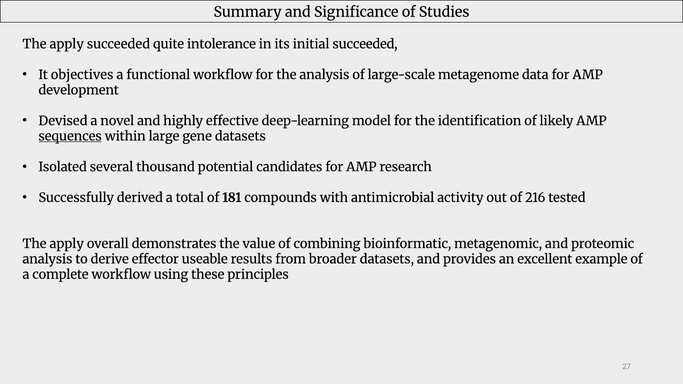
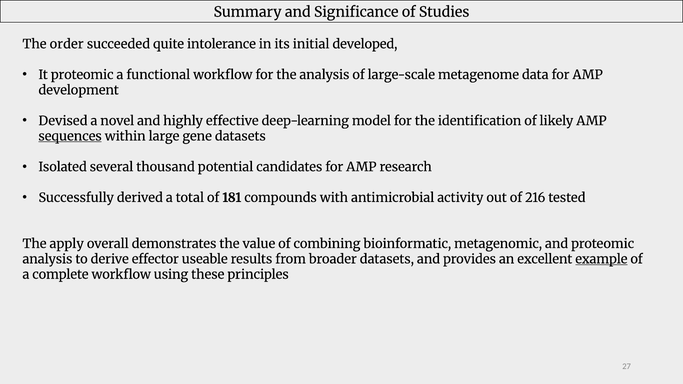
apply at (67, 44): apply -> order
initial succeeded: succeeded -> developed
It objectives: objectives -> proteomic
example underline: none -> present
